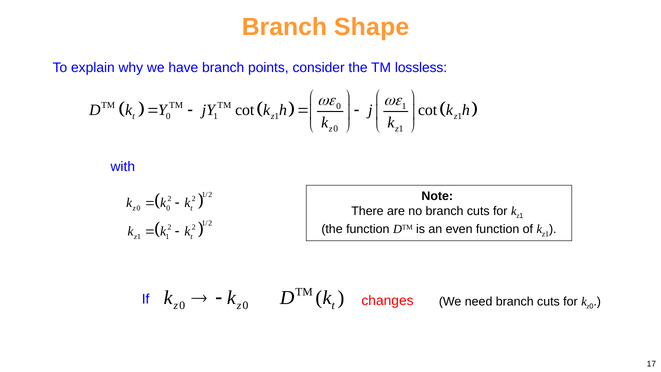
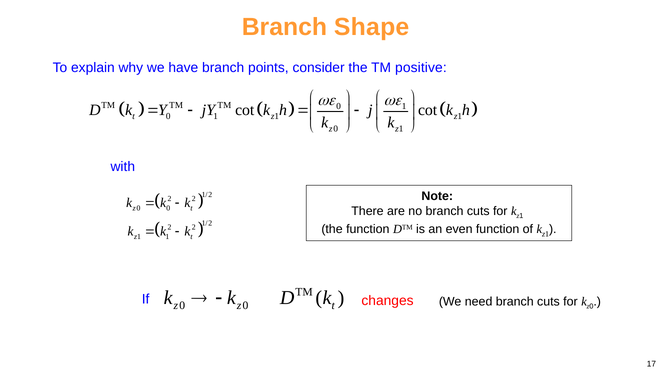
lossless: lossless -> positive
